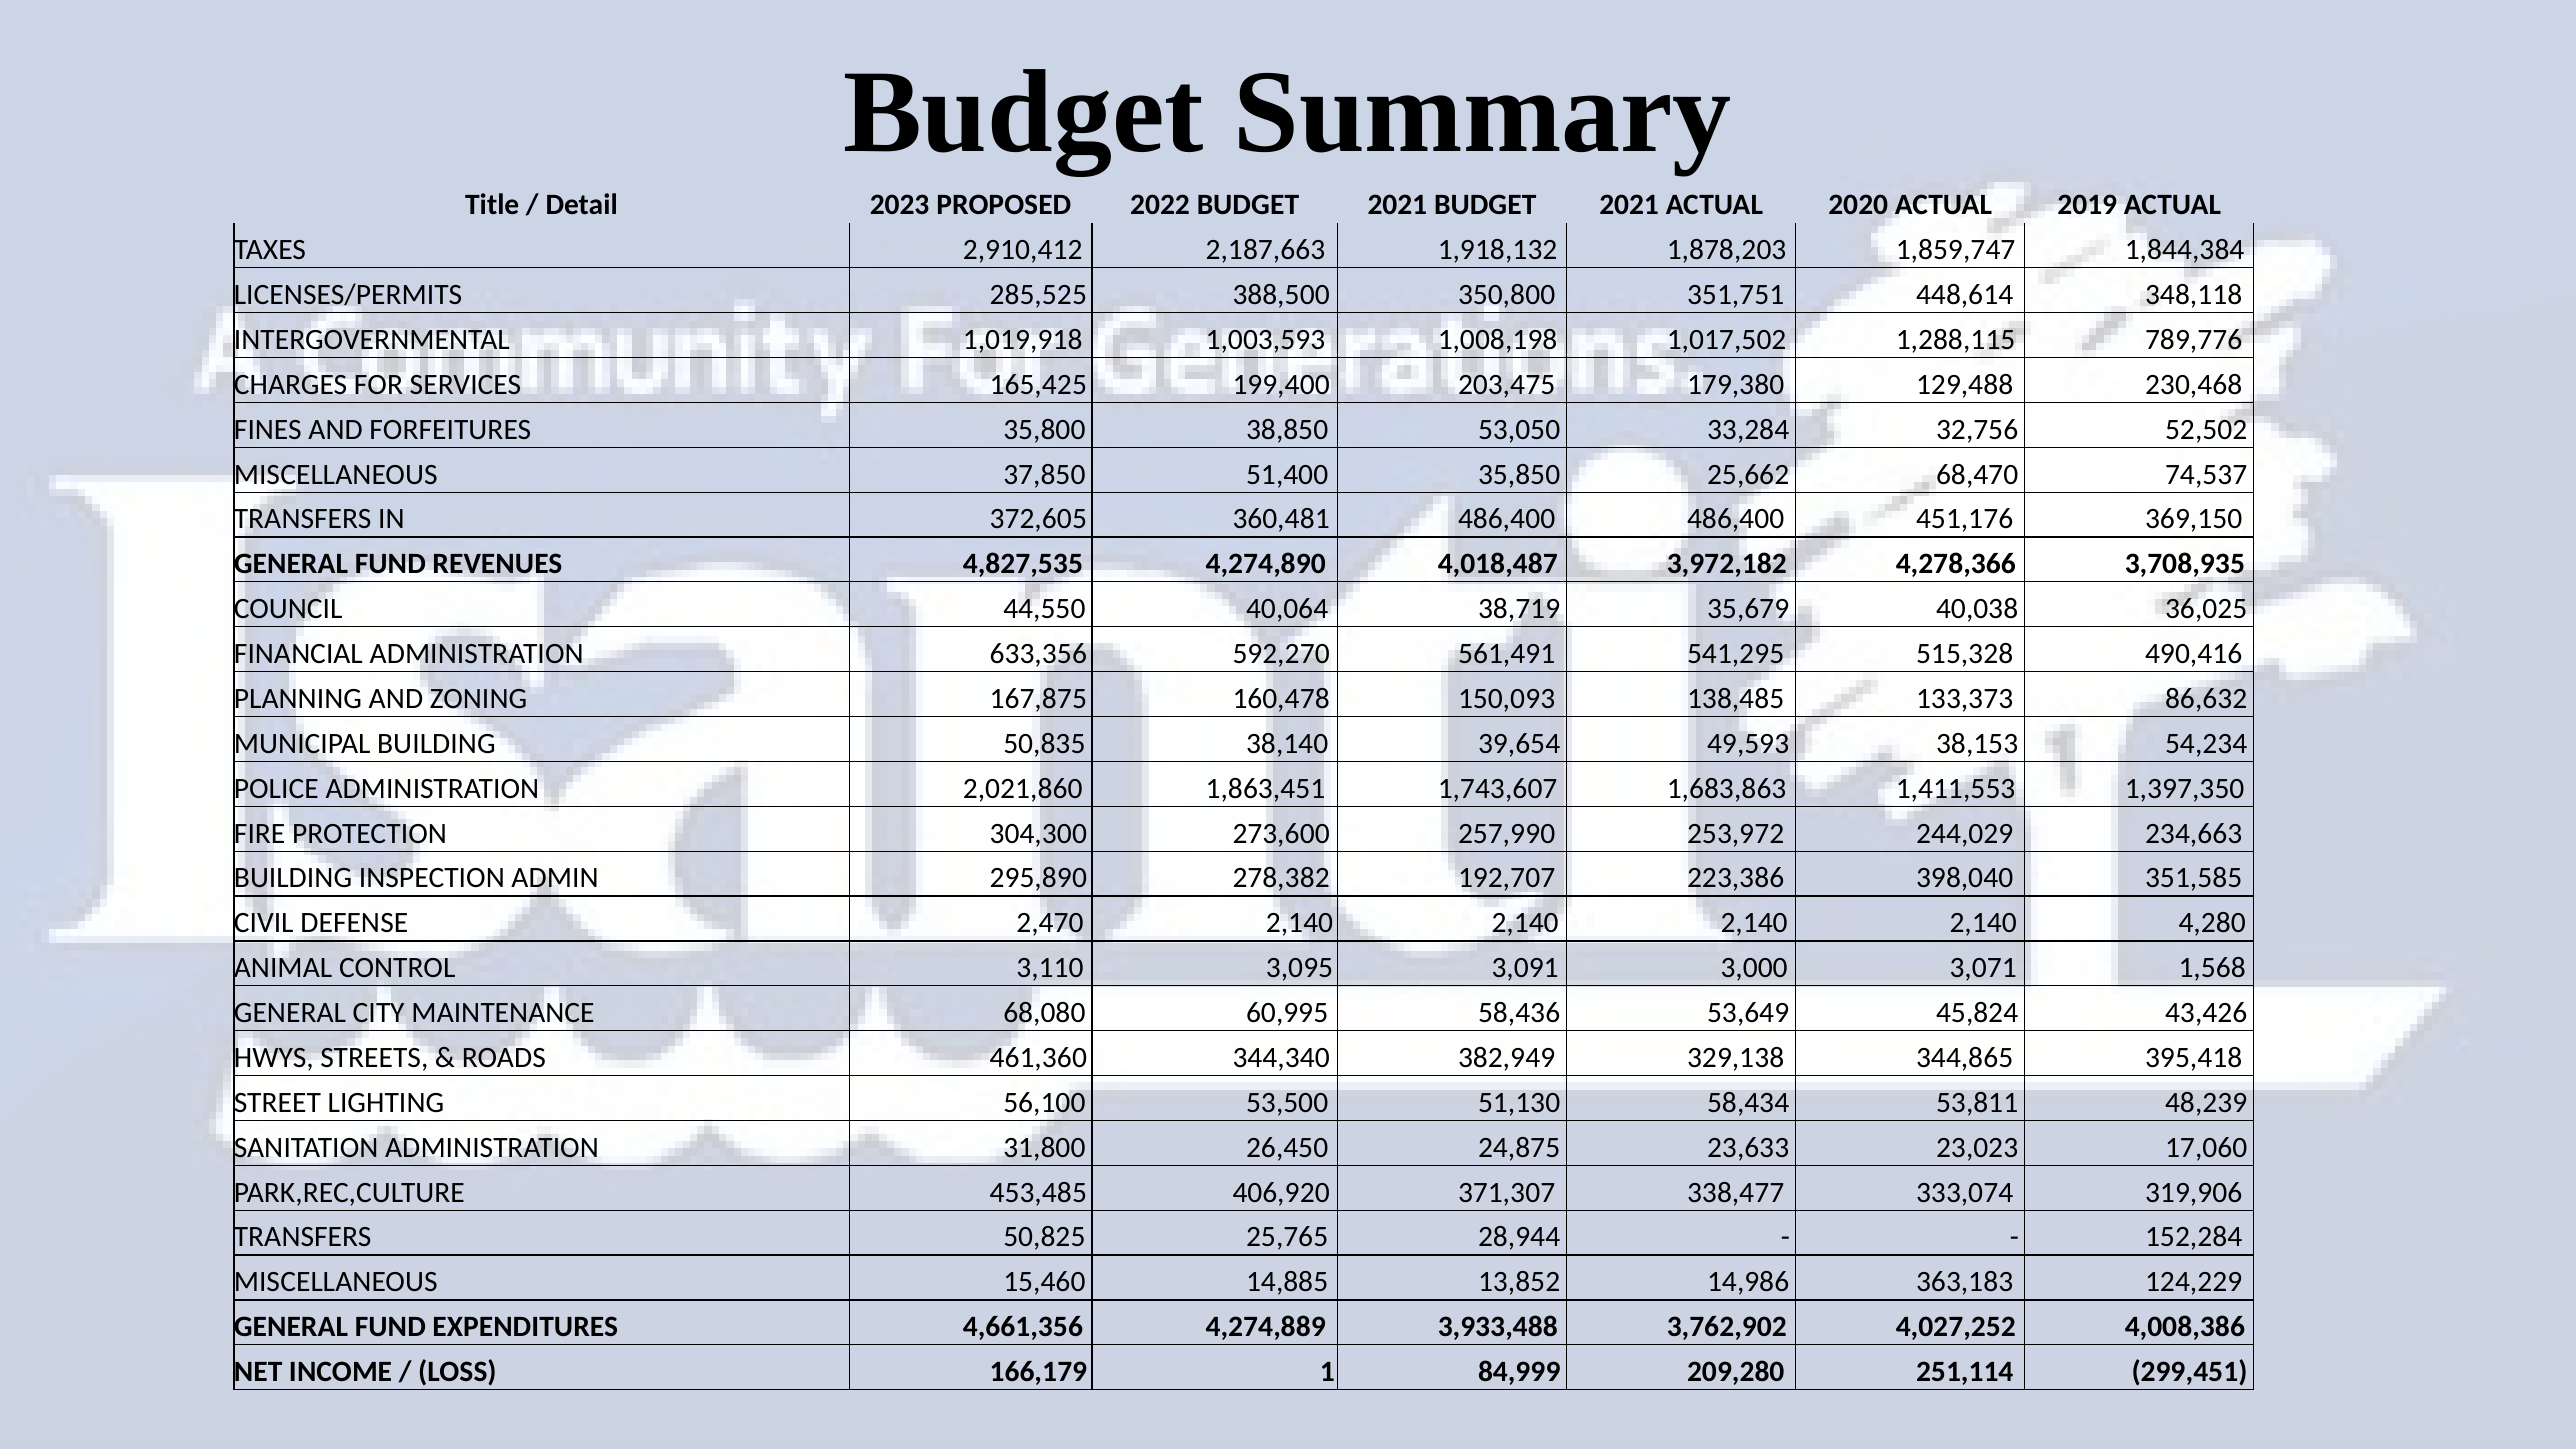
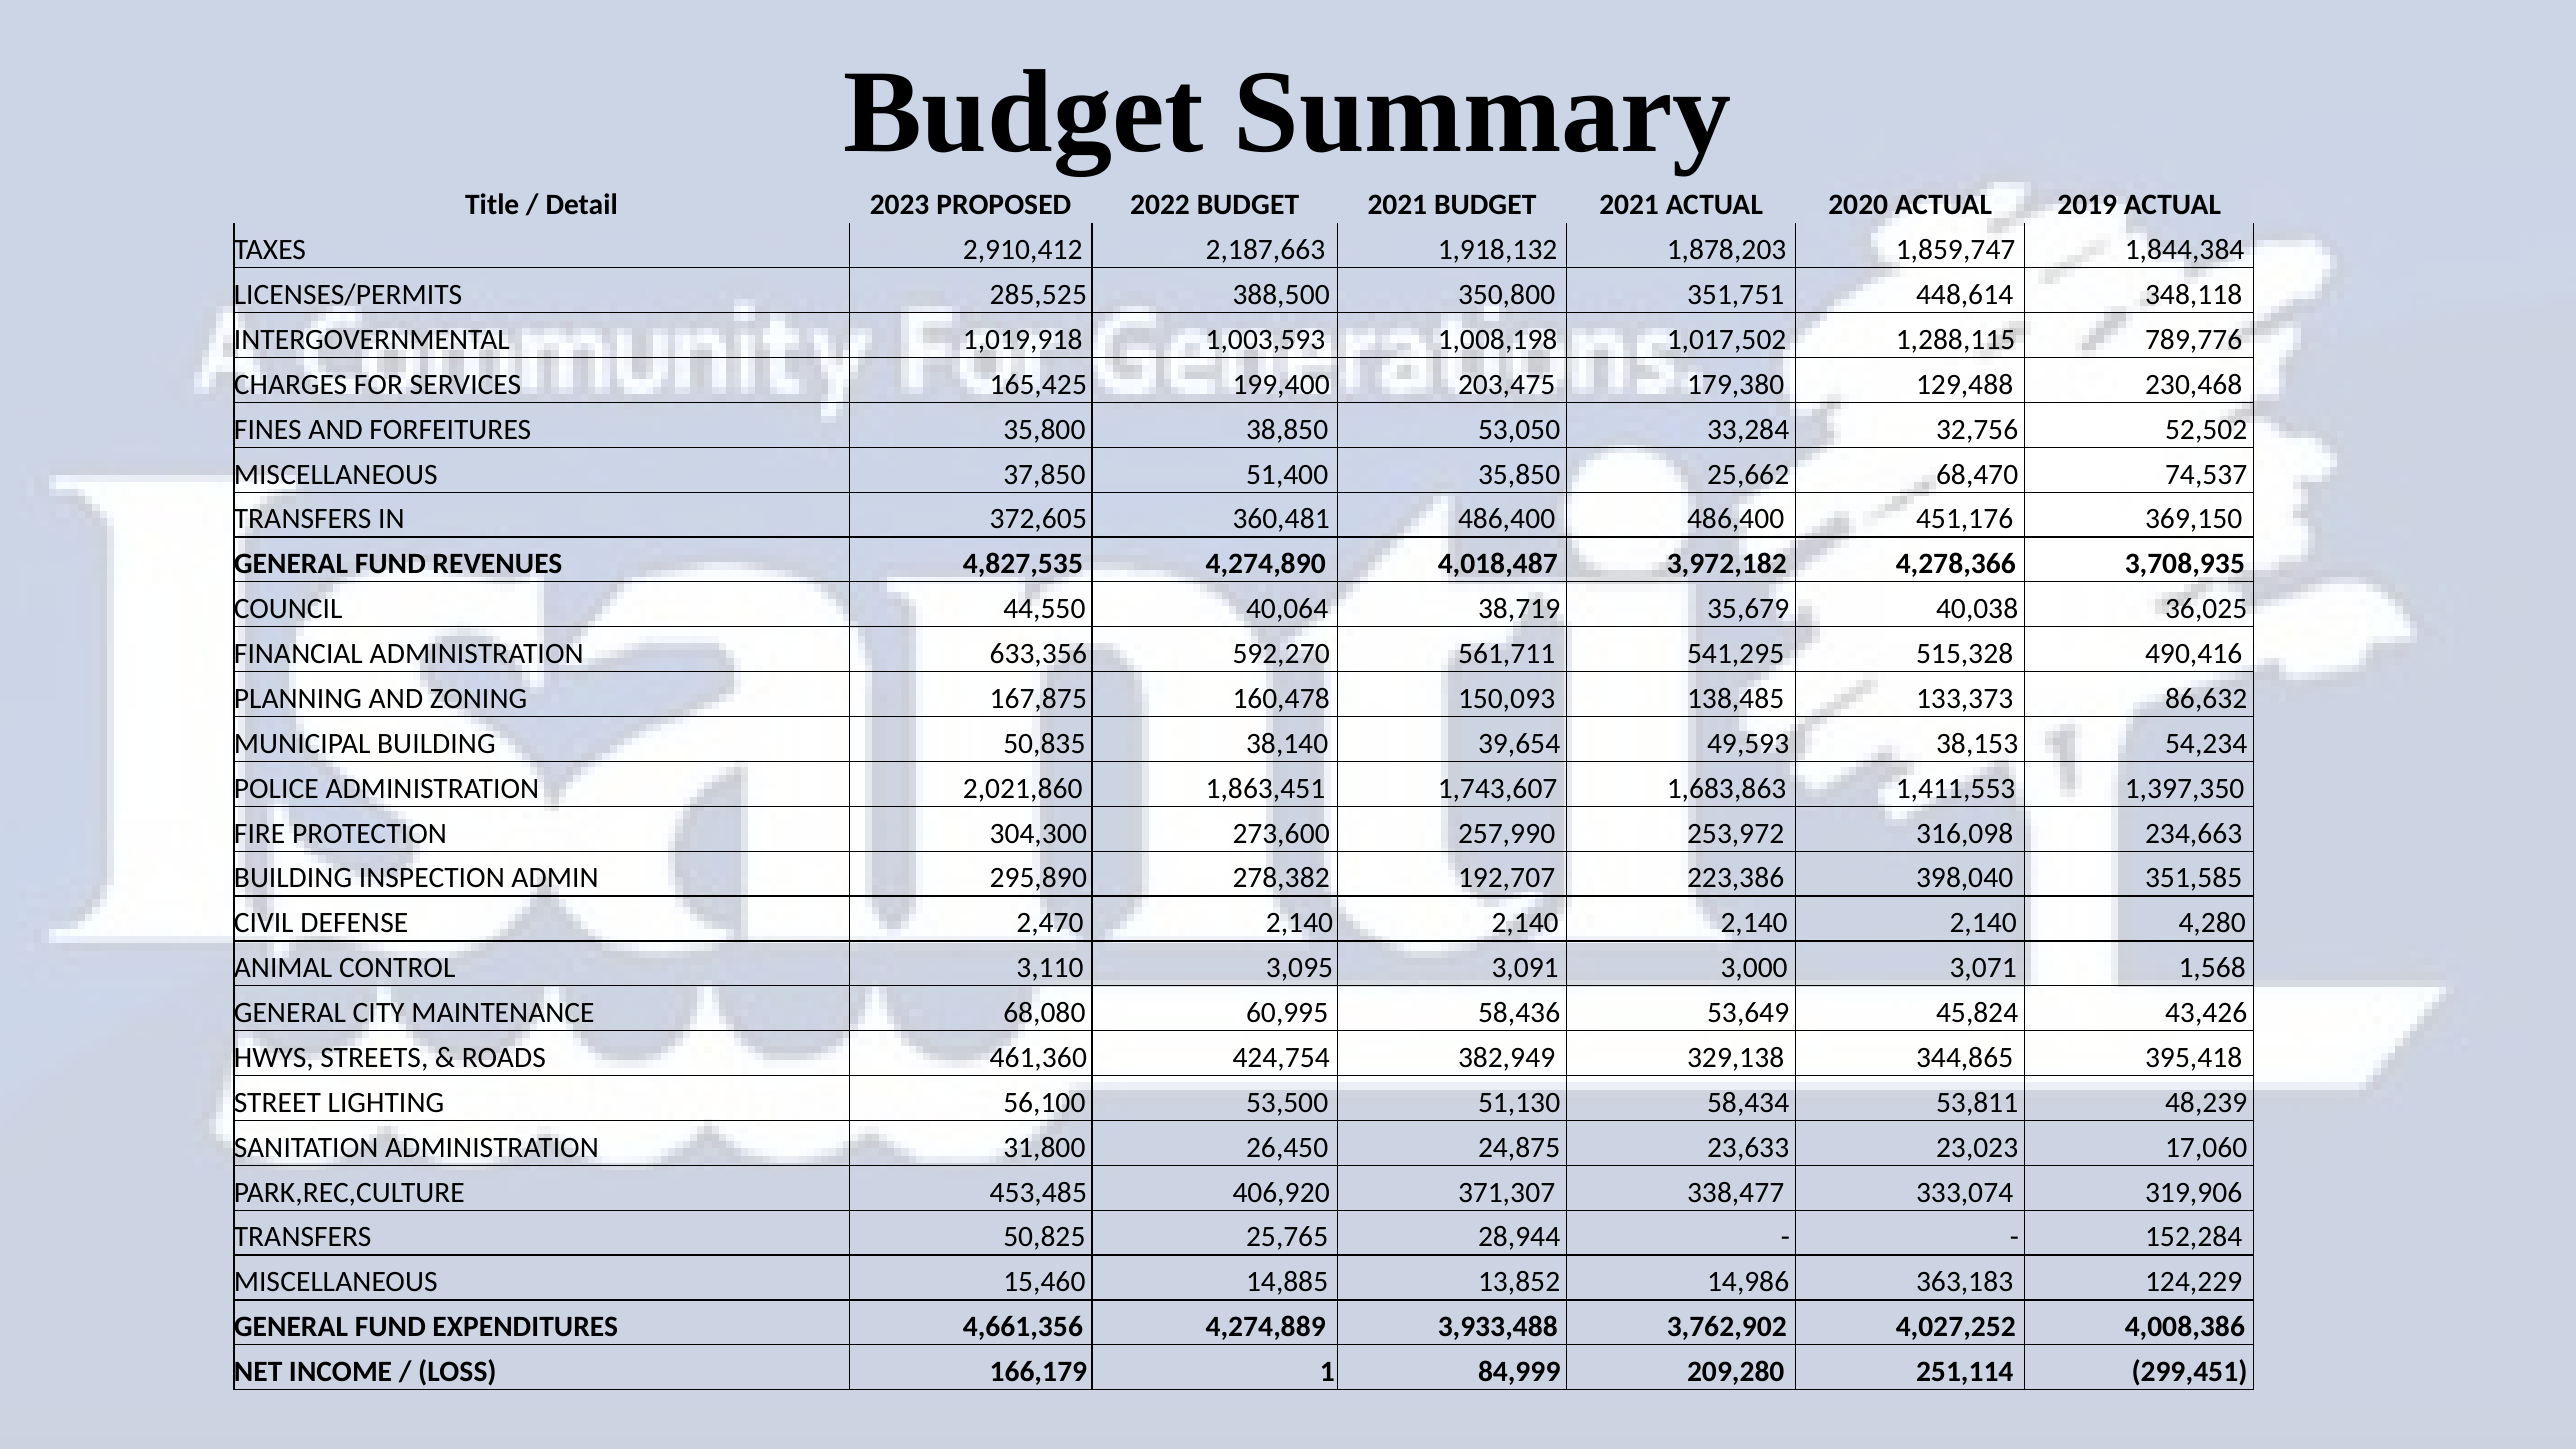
561,491: 561,491 -> 561,711
244,029: 244,029 -> 316,098
344,340: 344,340 -> 424,754
